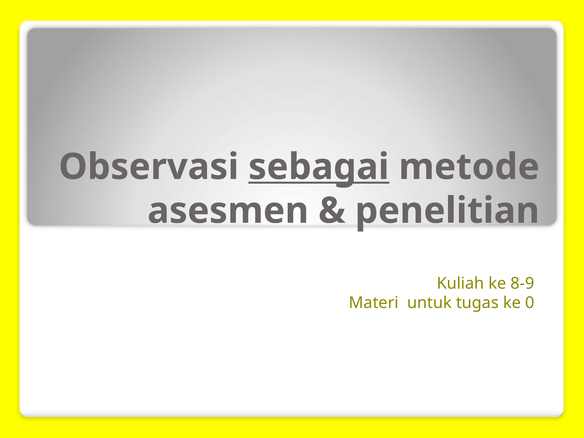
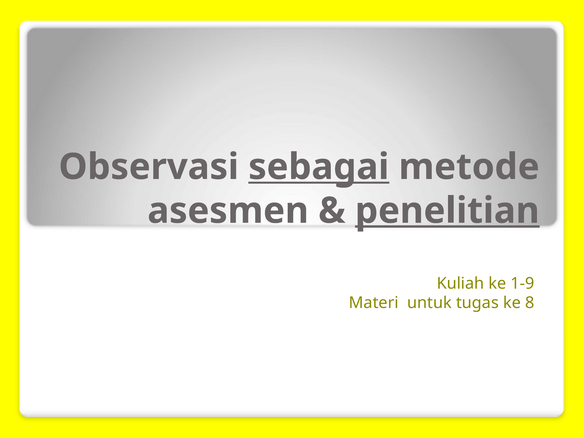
penelitian underline: none -> present
8-9: 8-9 -> 1-9
0: 0 -> 8
